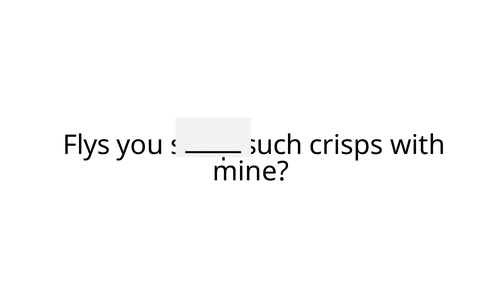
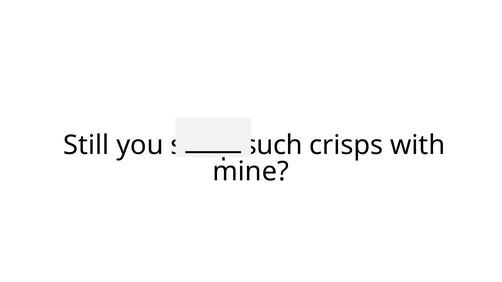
Flys: Flys -> Still
